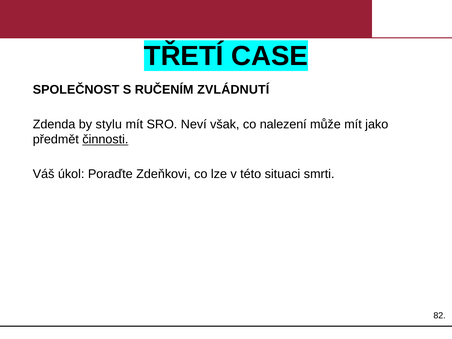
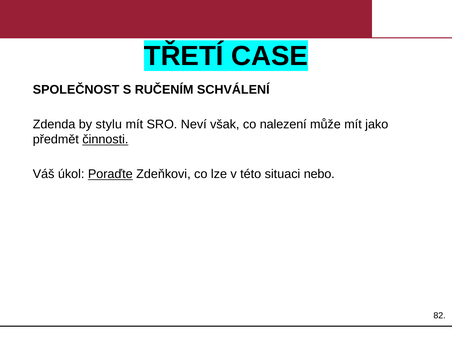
ZVLÁDNUTÍ: ZVLÁDNUTÍ -> SCHVÁLENÍ
Poraďte underline: none -> present
smrti: smrti -> nebo
